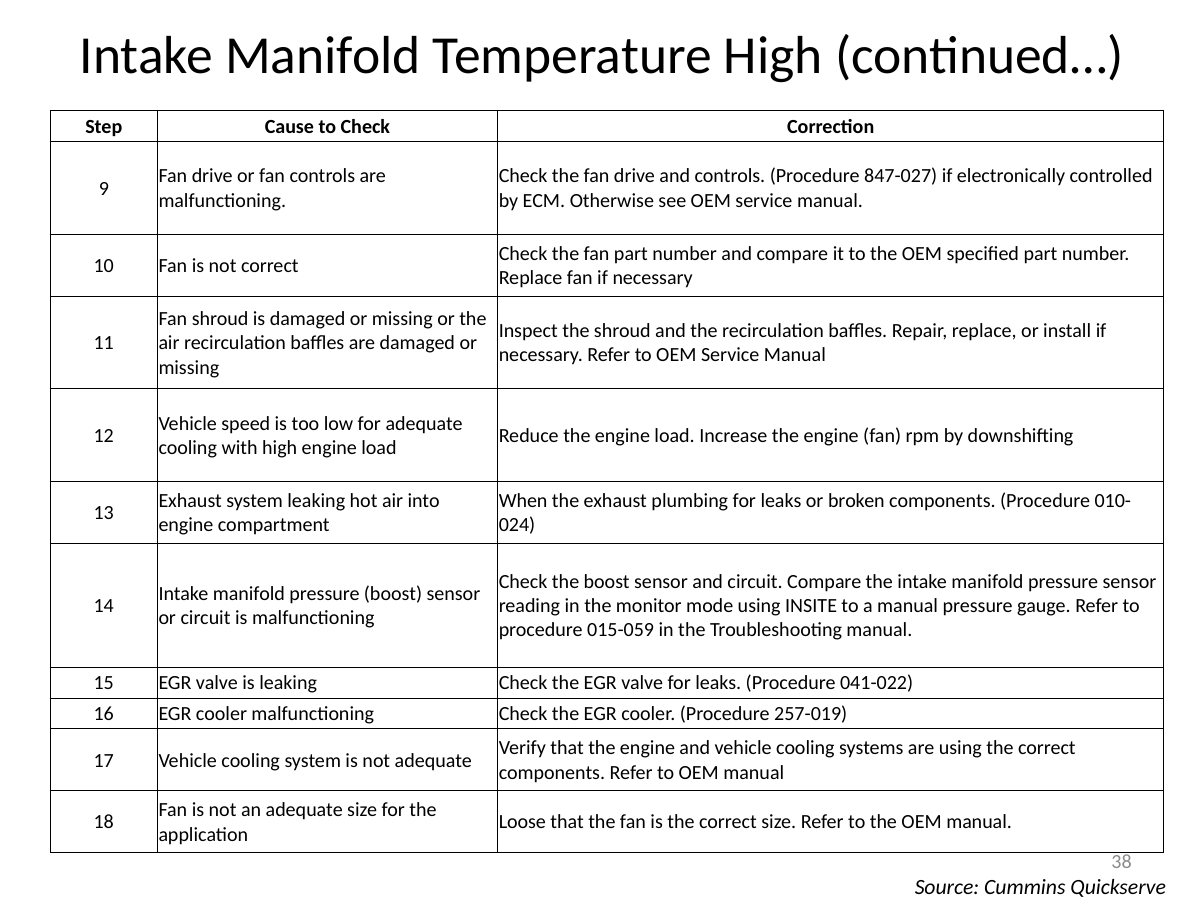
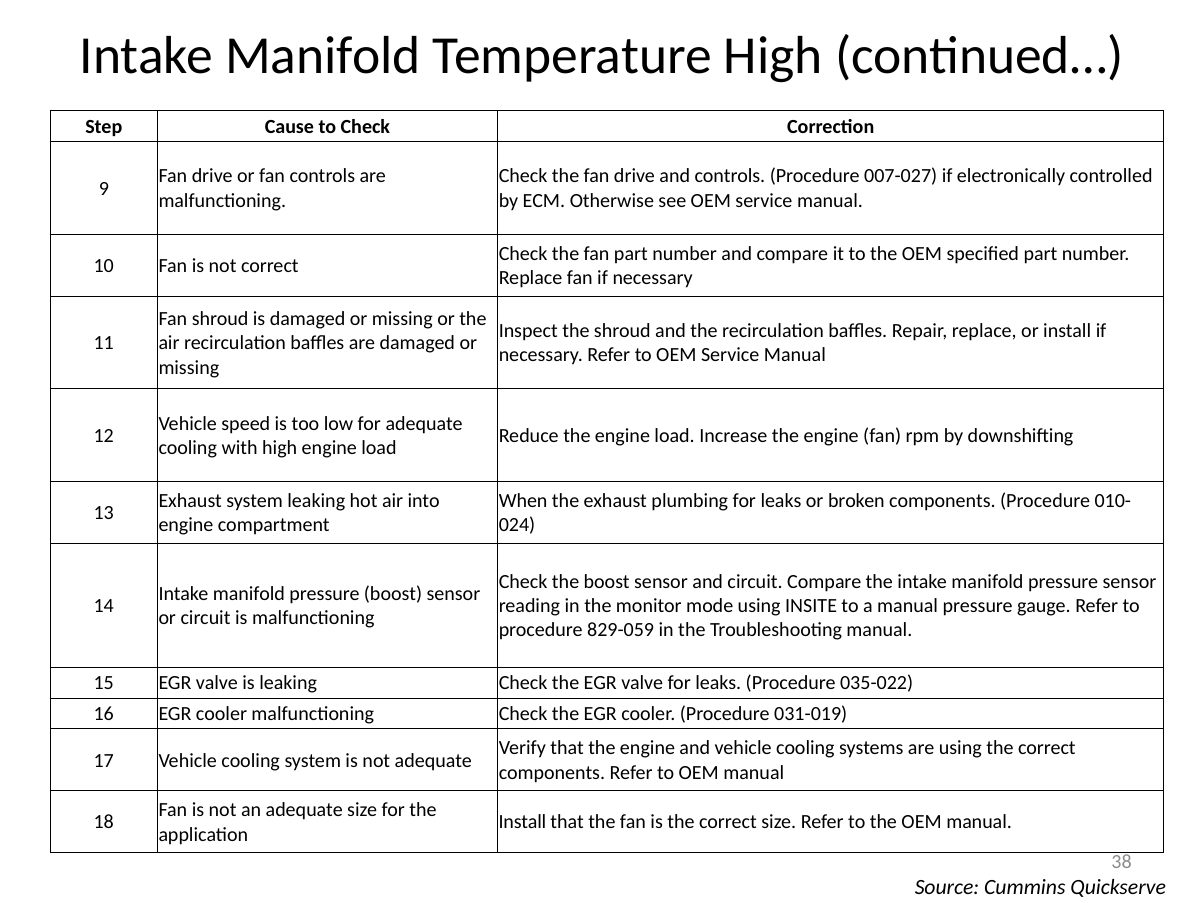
847-027: 847-027 -> 007-027
015-059: 015-059 -> 829-059
041-022: 041-022 -> 035-022
257-019: 257-019 -> 031-019
Loose at (522, 822): Loose -> Install
